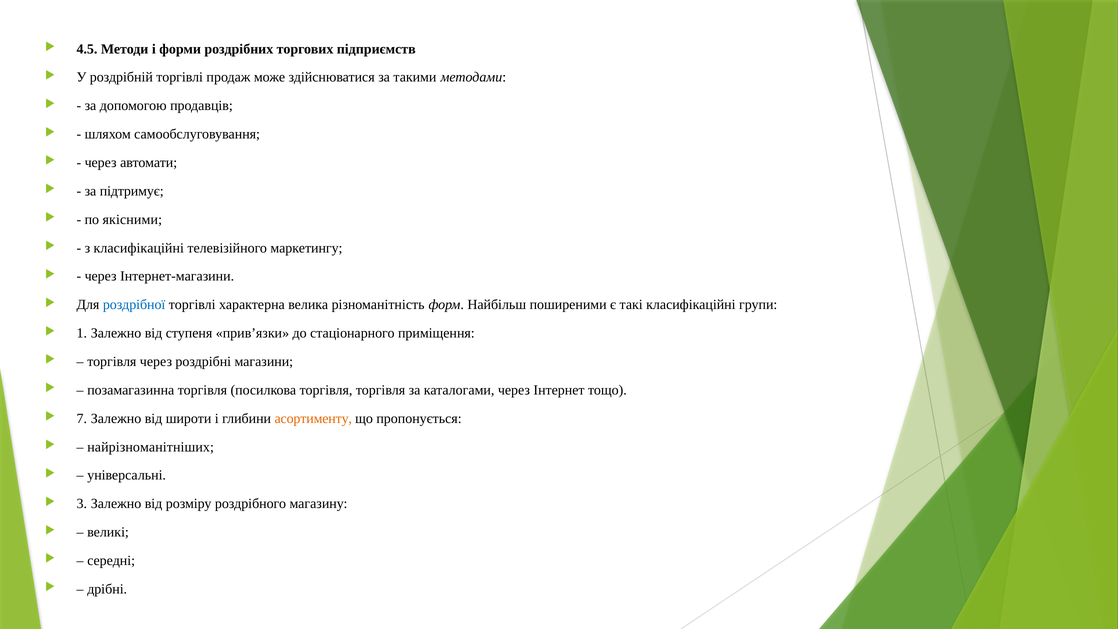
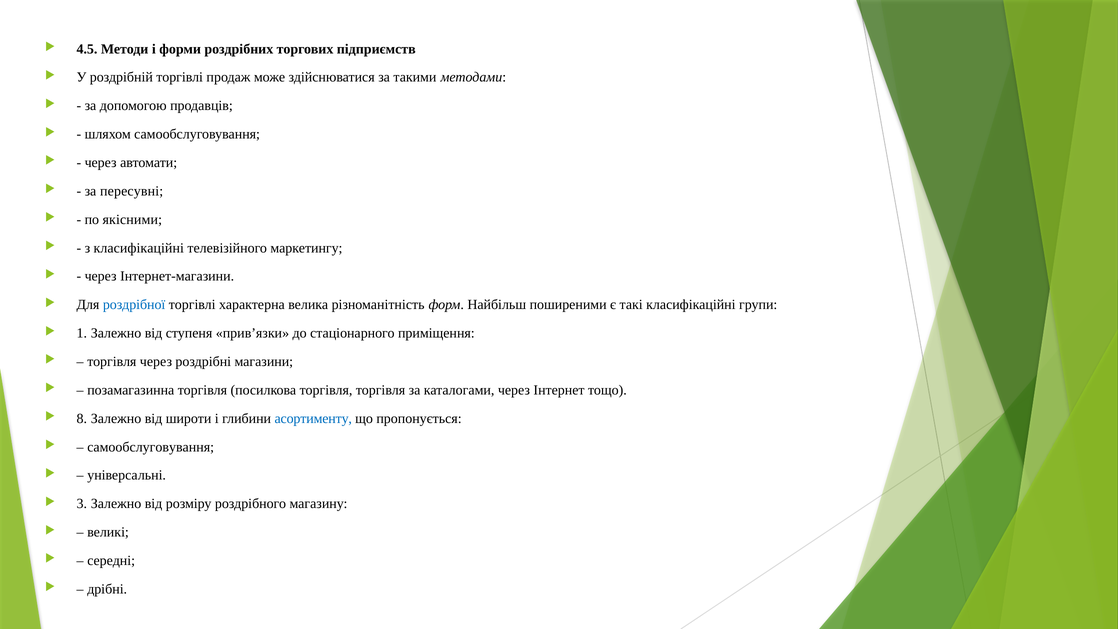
підтримує: підтримує -> пересувні
7: 7 -> 8
асортименту colour: orange -> blue
найрізноманітніших at (151, 447): найрізноманітніших -> самообслуговування
